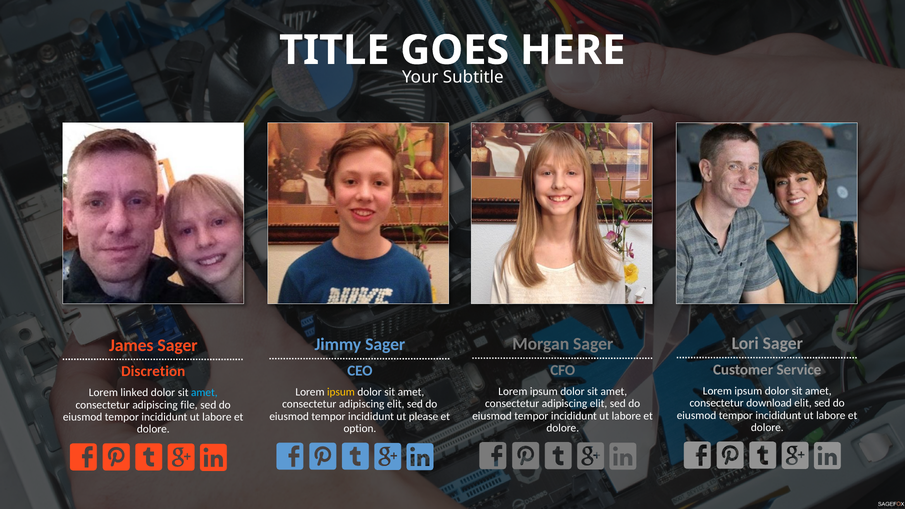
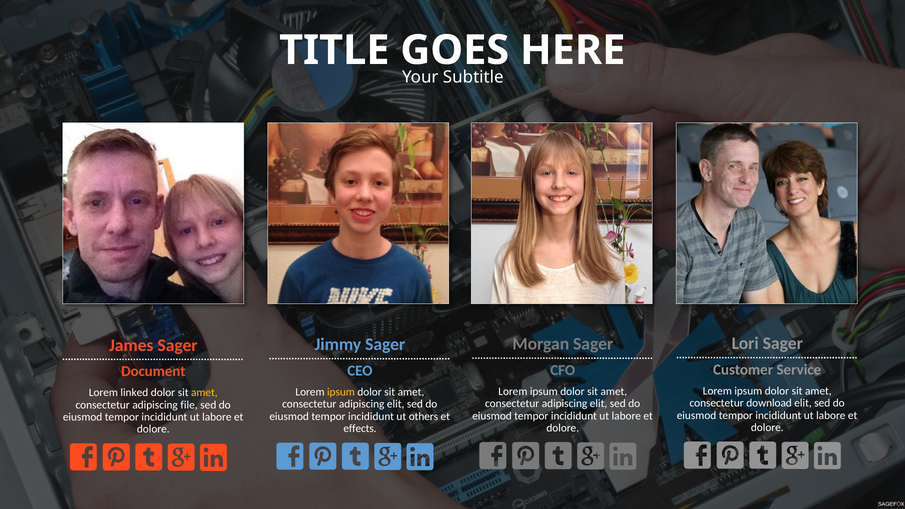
Discretion: Discretion -> Document
amet at (204, 393) colour: light blue -> yellow
please: please -> others
option: option -> effects
